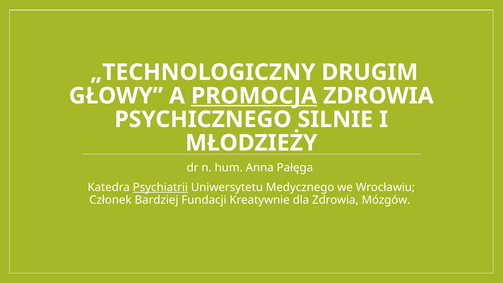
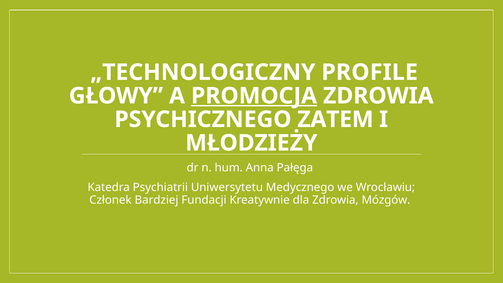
DRUGIM: DRUGIM -> PROFILE
SILNIE: SILNIE -> ZATEM
Psychiatrii underline: present -> none
